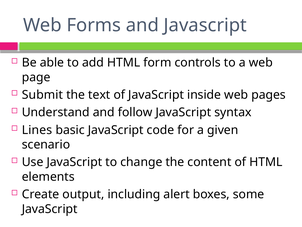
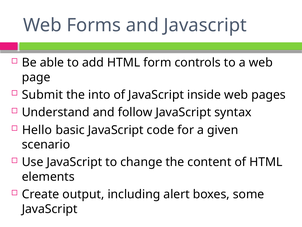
text: text -> into
Lines: Lines -> Hello
